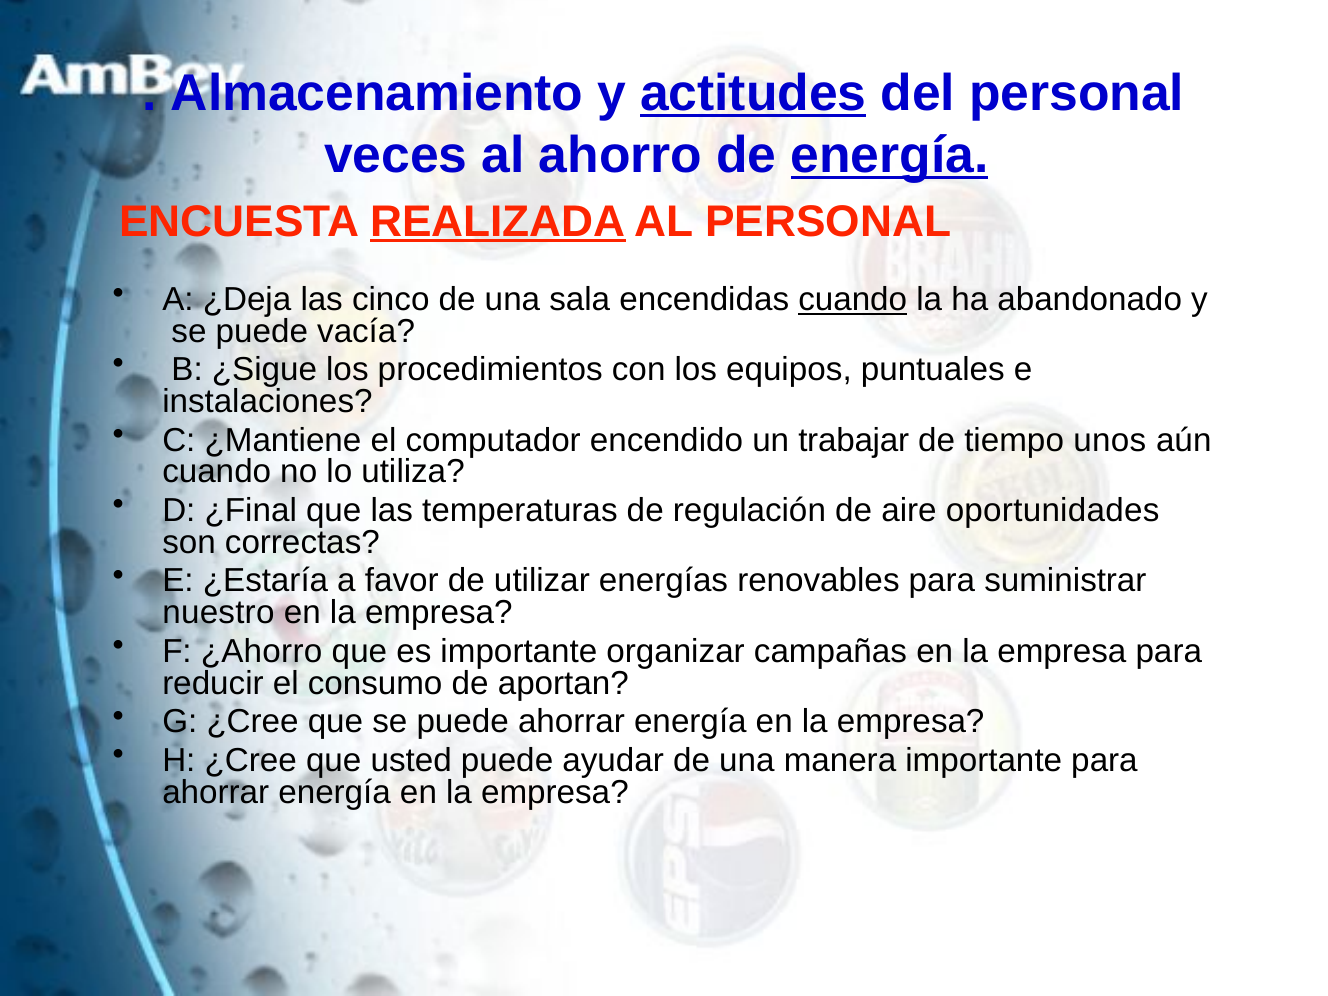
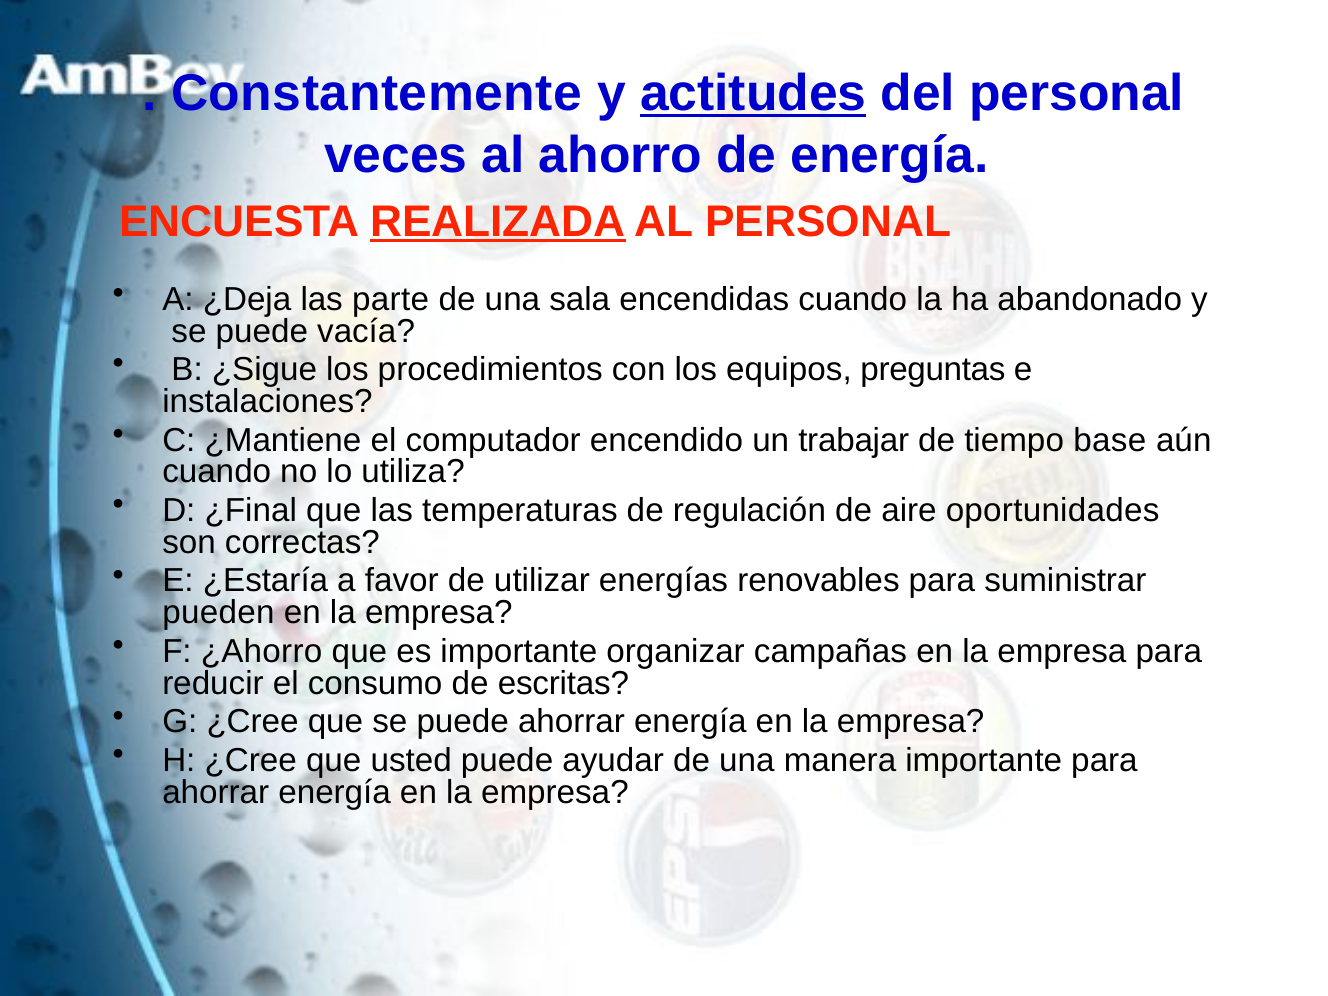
Almacenamiento: Almacenamiento -> Constantemente
energía at (889, 155) underline: present -> none
cinco: cinco -> parte
cuando at (853, 299) underline: present -> none
puntuales: puntuales -> preguntas
unos: unos -> base
nuestro: nuestro -> pueden
aportan: aportan -> escritas
